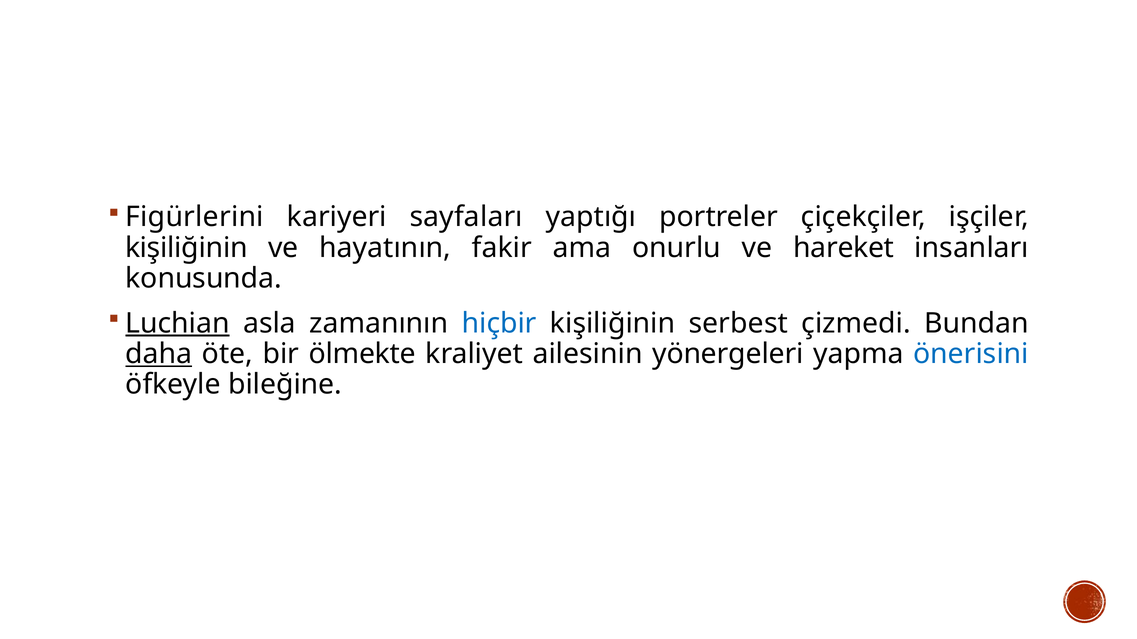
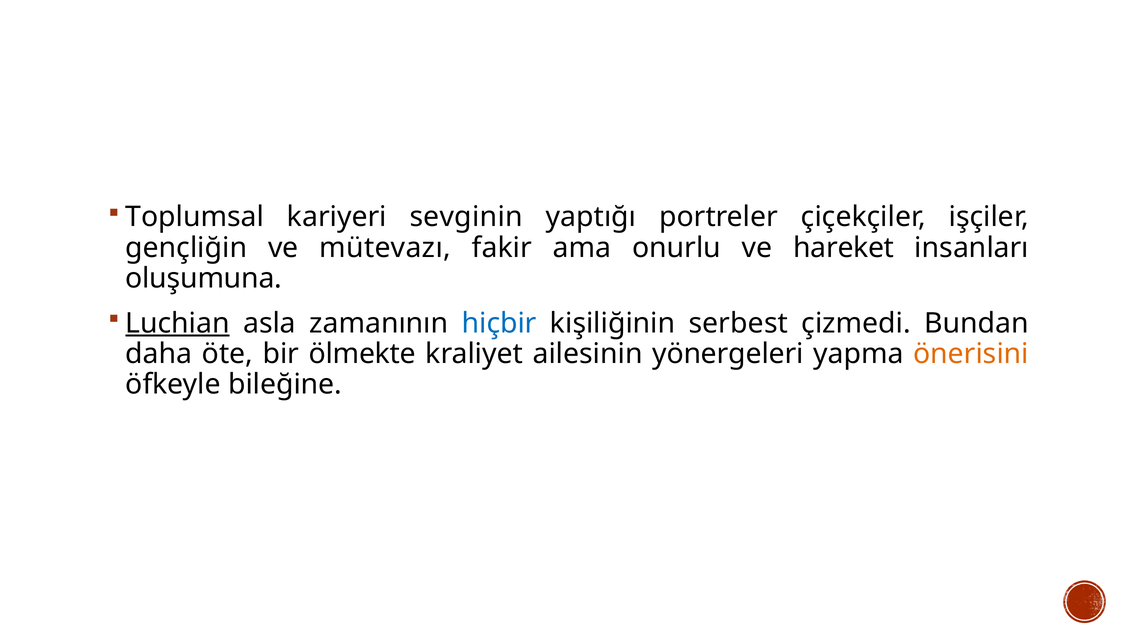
Figürlerini: Figürlerini -> Toplumsal
sayfaları: sayfaları -> sevginin
kişiliğinin at (186, 248): kişiliğinin -> gençliğin
hayatının: hayatının -> mütevazı
konusunda: konusunda -> oluşumuna
daha underline: present -> none
önerisini colour: blue -> orange
